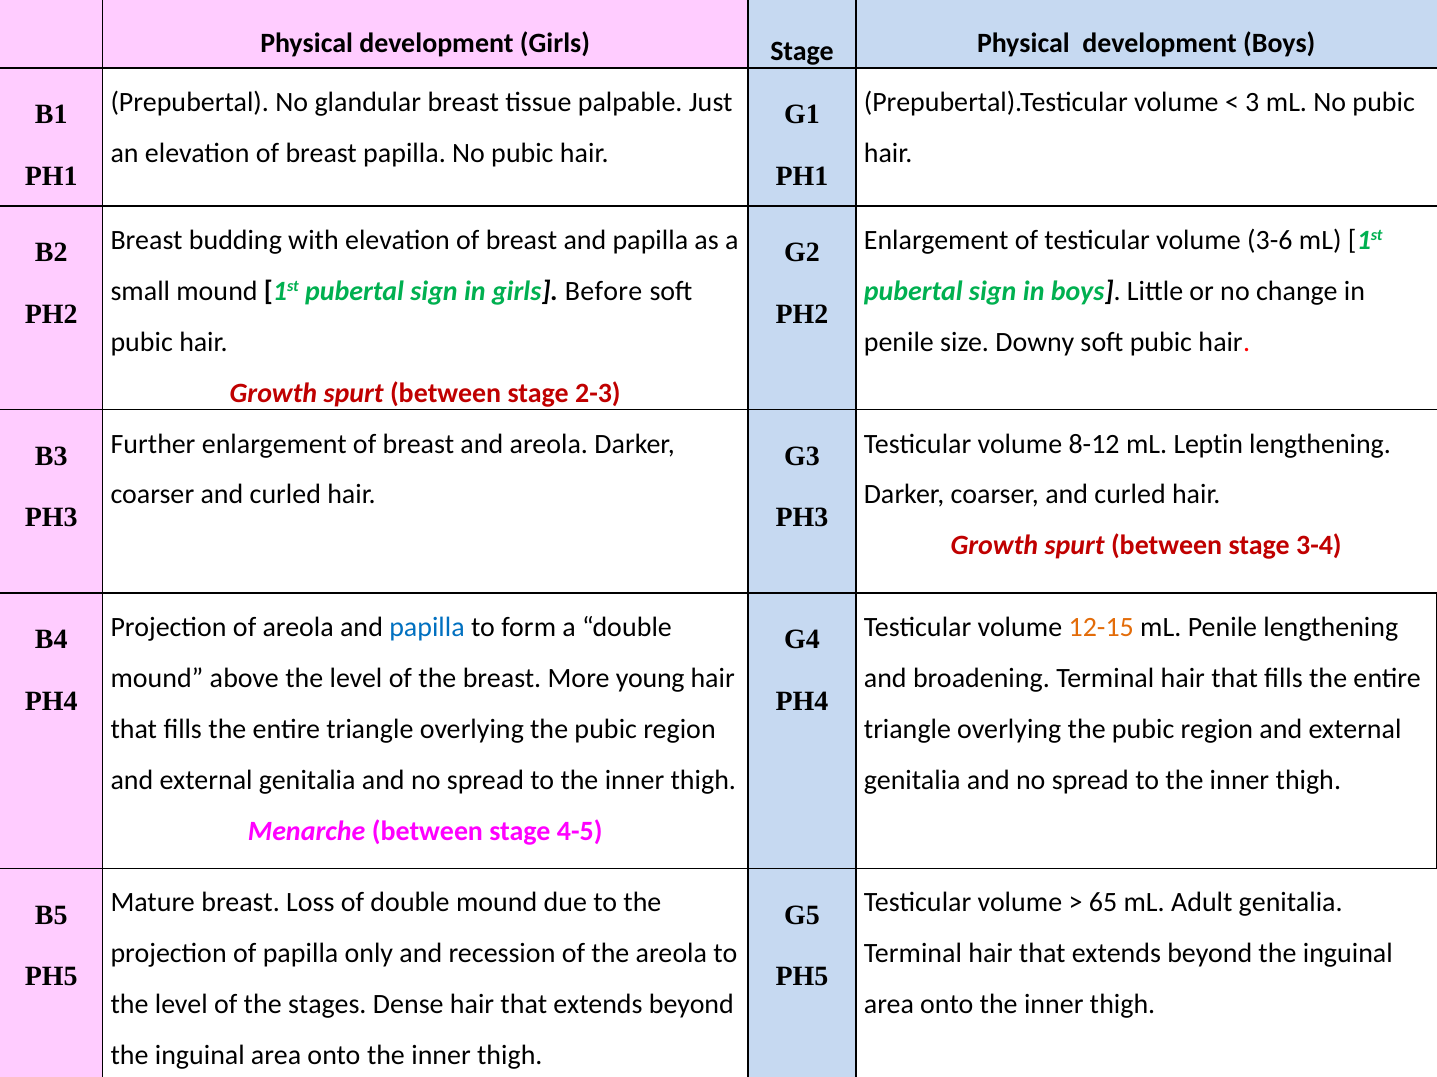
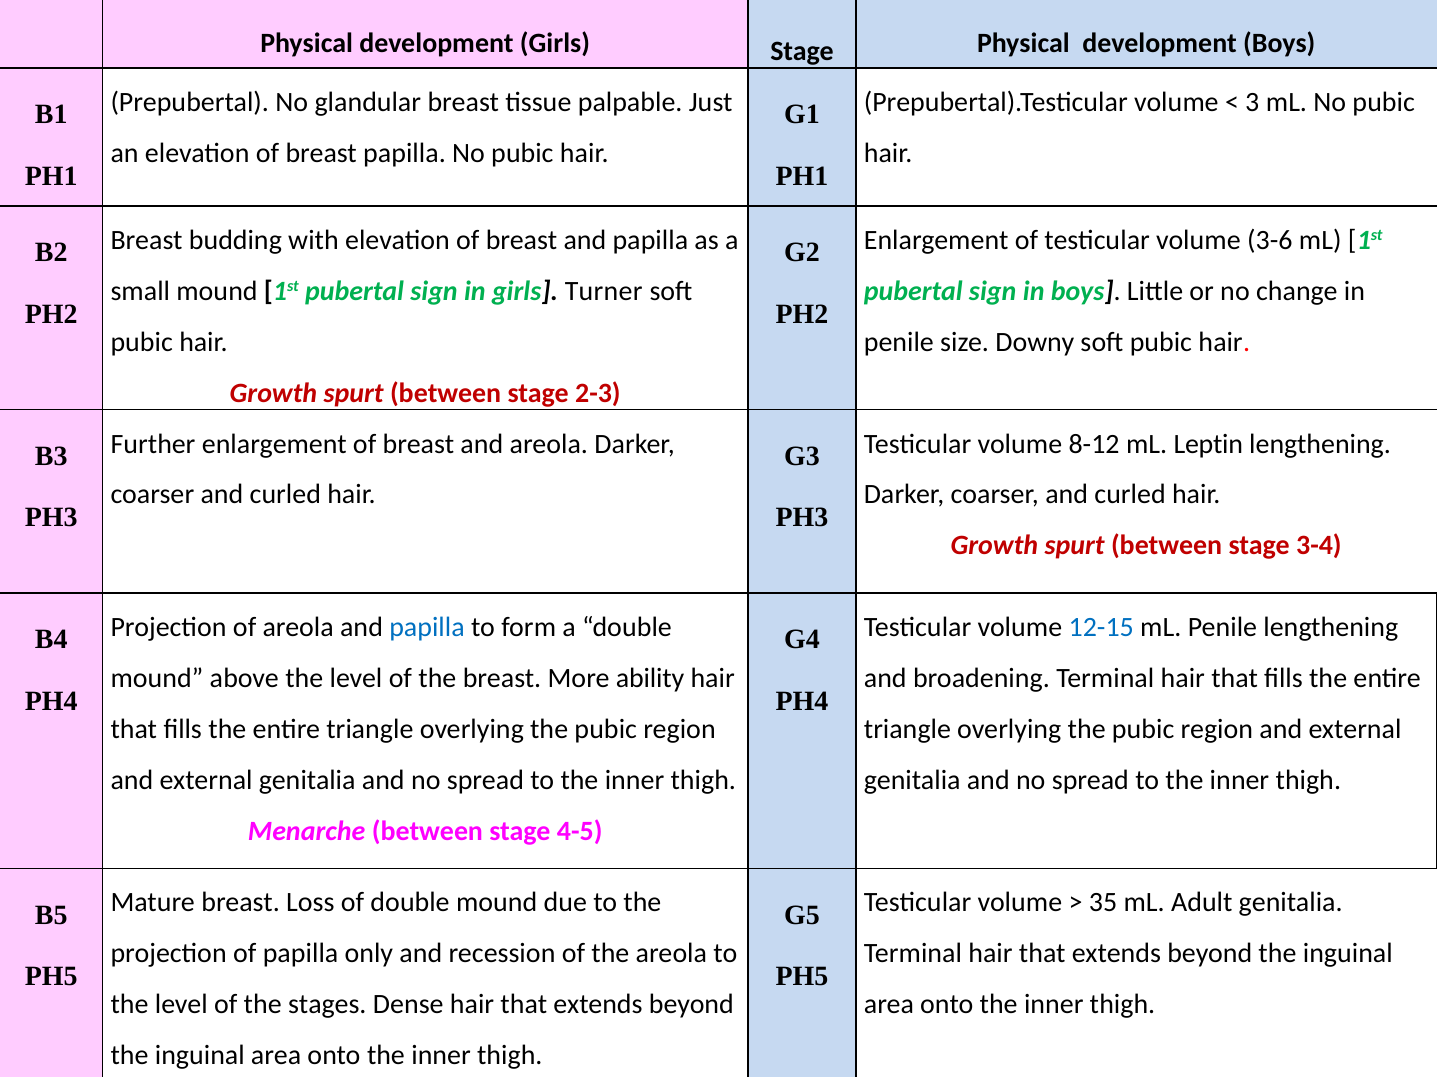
Before: Before -> Turner
12-15 colour: orange -> blue
young: young -> ability
65: 65 -> 35
